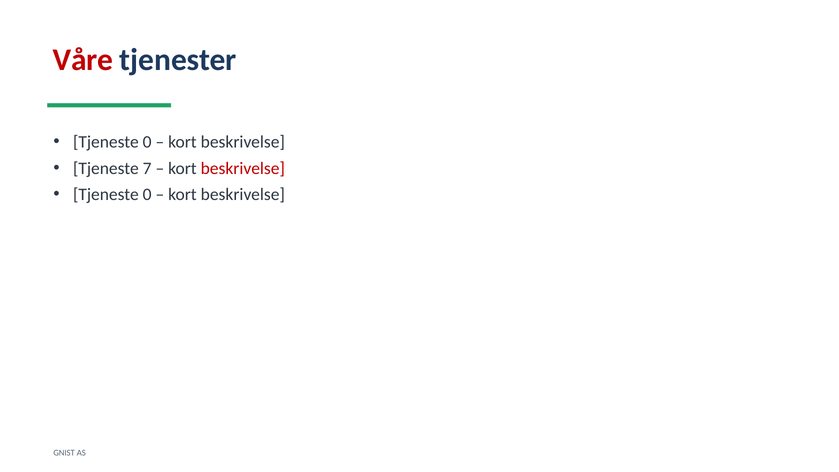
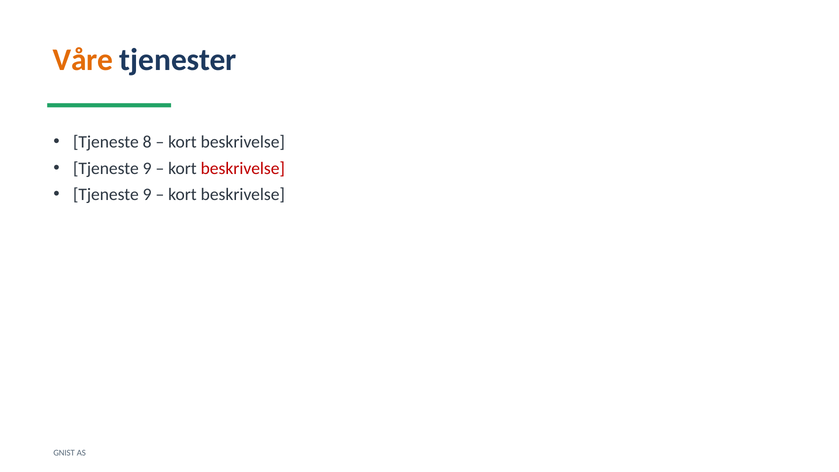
Våre colour: red -> orange
0 at (147, 142): 0 -> 8
7 at (147, 168): 7 -> 9
0 at (147, 195): 0 -> 9
